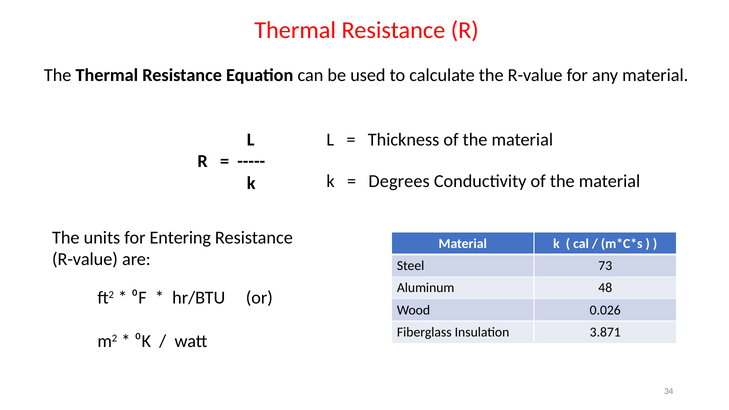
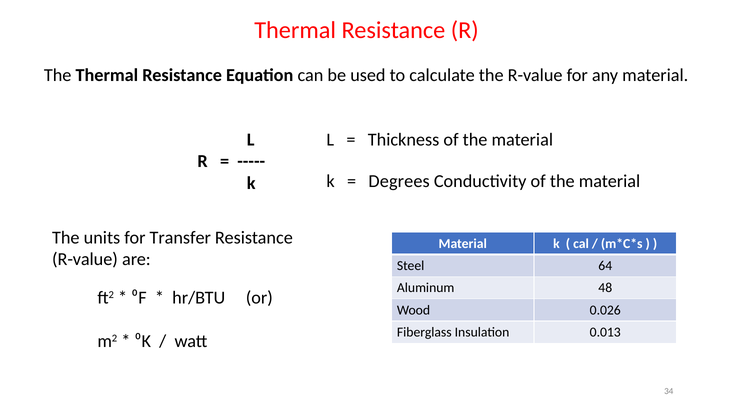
Entering: Entering -> Transfer
73: 73 -> 64
3.871: 3.871 -> 0.013
